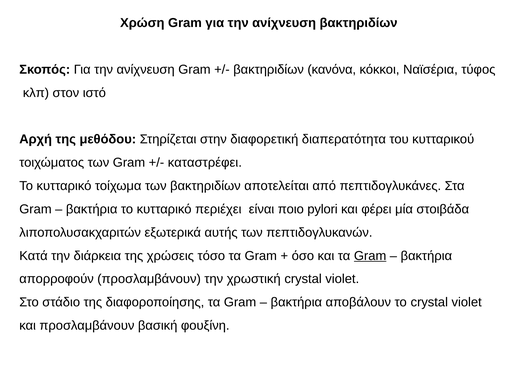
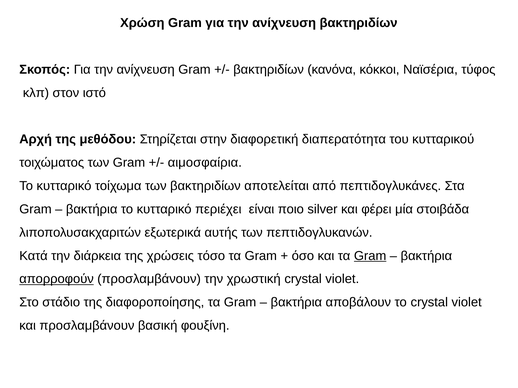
καταστρέφει: καταστρέφει -> αιμοσφαίρια
pylori: pylori -> silver
απορροφούν underline: none -> present
